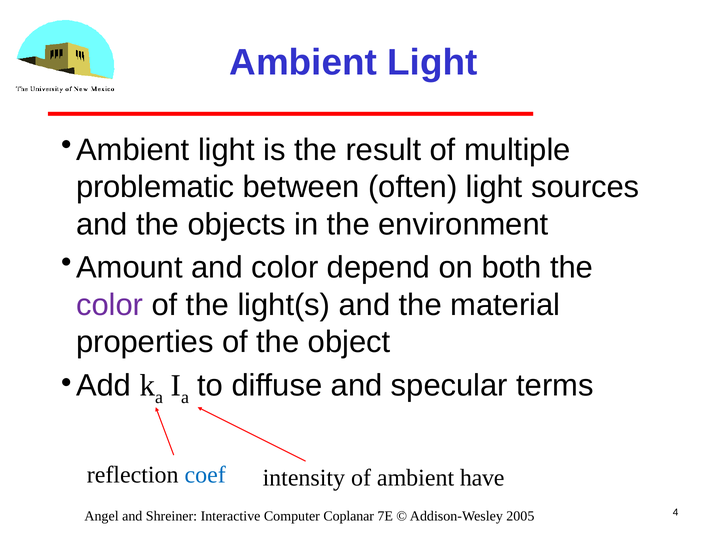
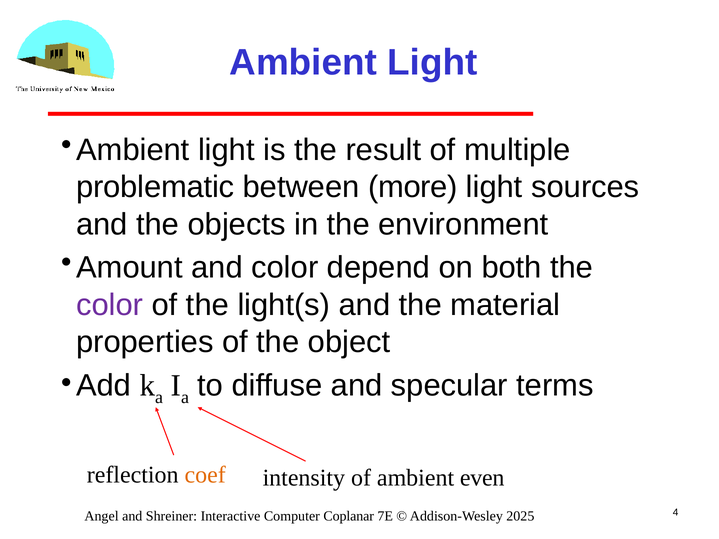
often: often -> more
coef colour: blue -> orange
have: have -> even
2005: 2005 -> 2025
